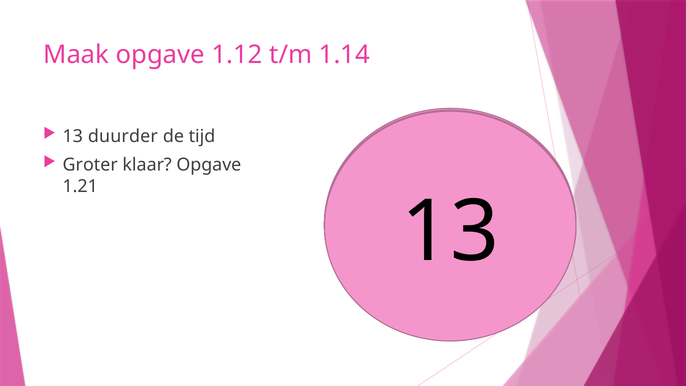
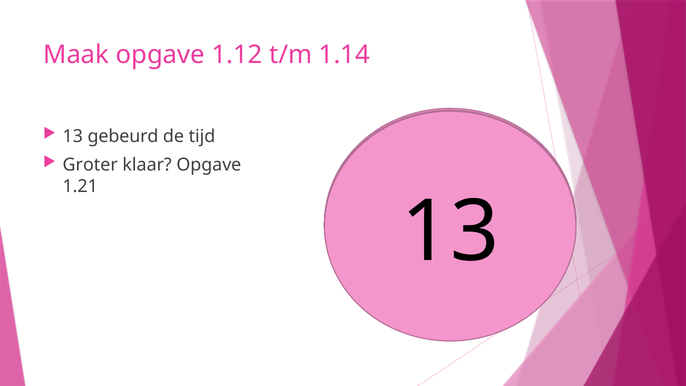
duurder: duurder -> gebeurd
